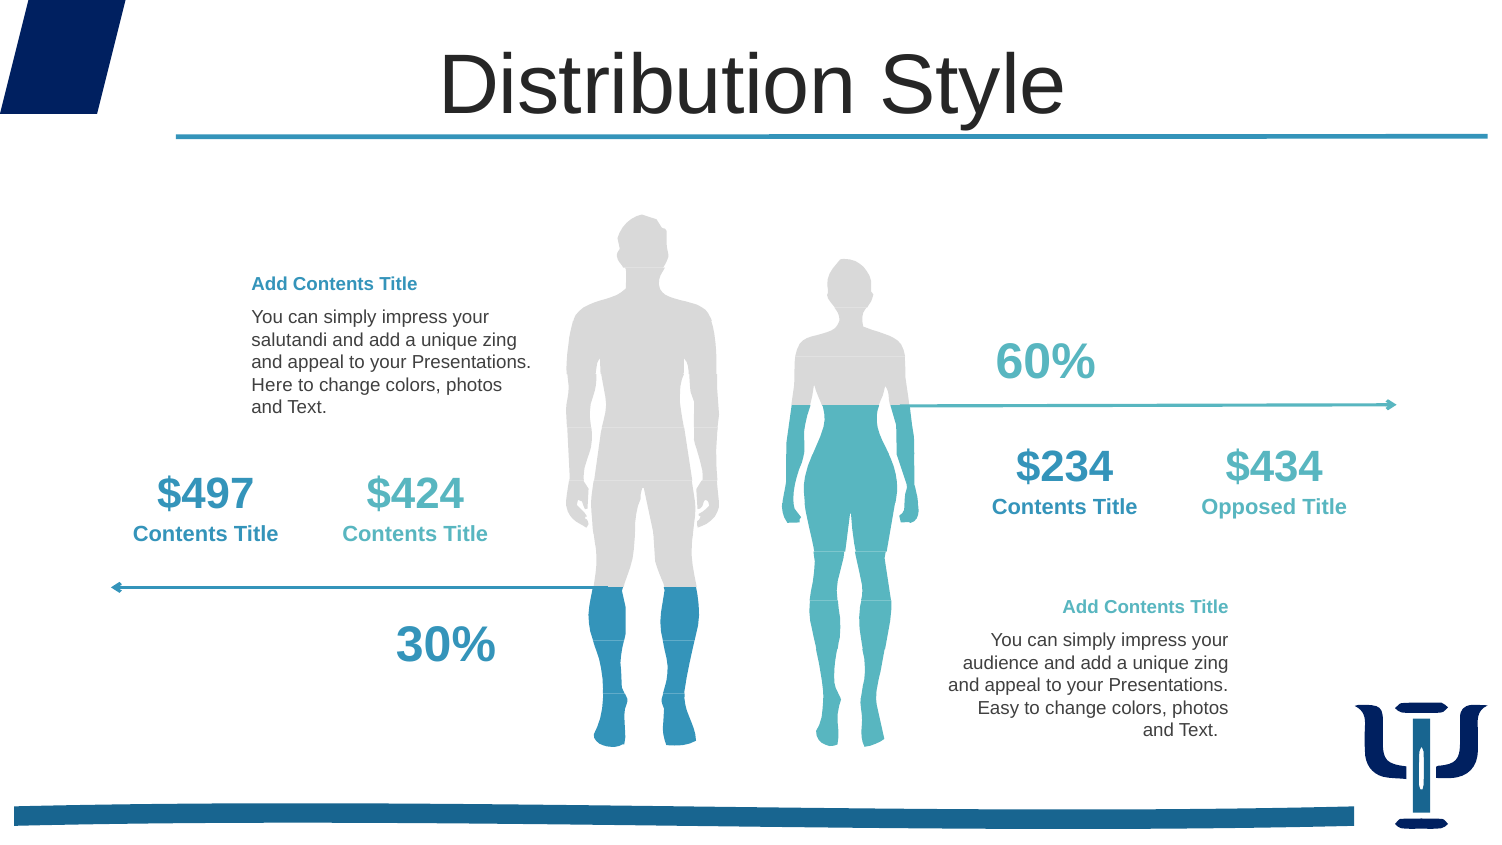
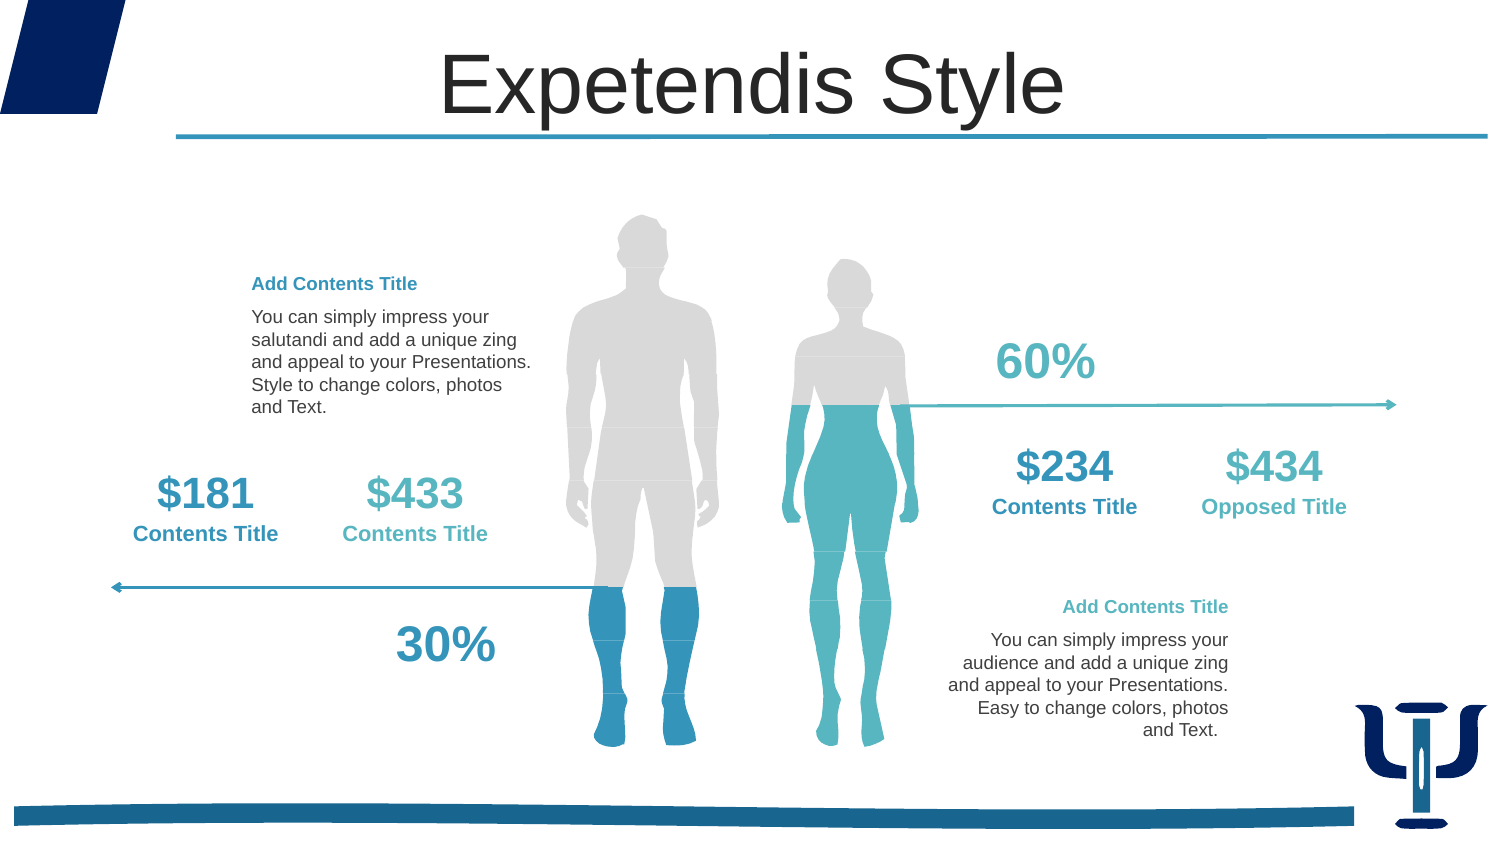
Distribution: Distribution -> Expetendis
Here at (272, 385): Here -> Style
$497: $497 -> $181
$424: $424 -> $433
